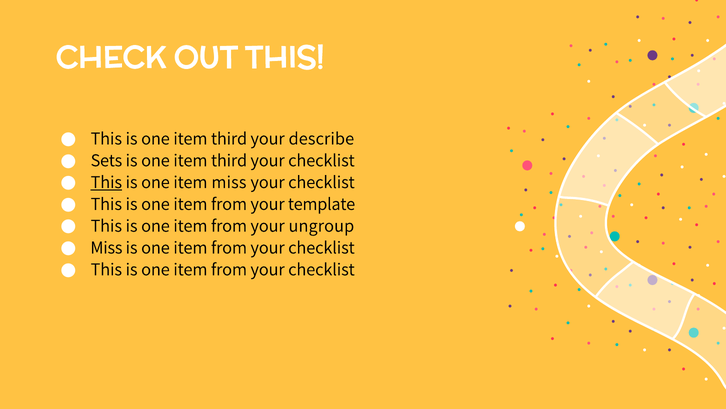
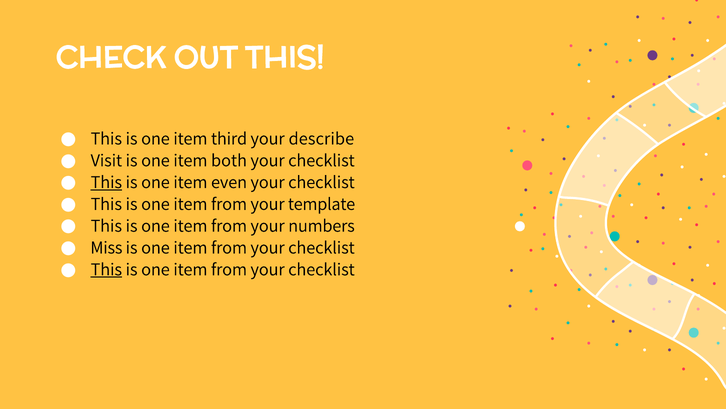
Sets: Sets -> Visit
third at (229, 160): third -> both
item miss: miss -> even
ungroup: ungroup -> numbers
This at (106, 269) underline: none -> present
